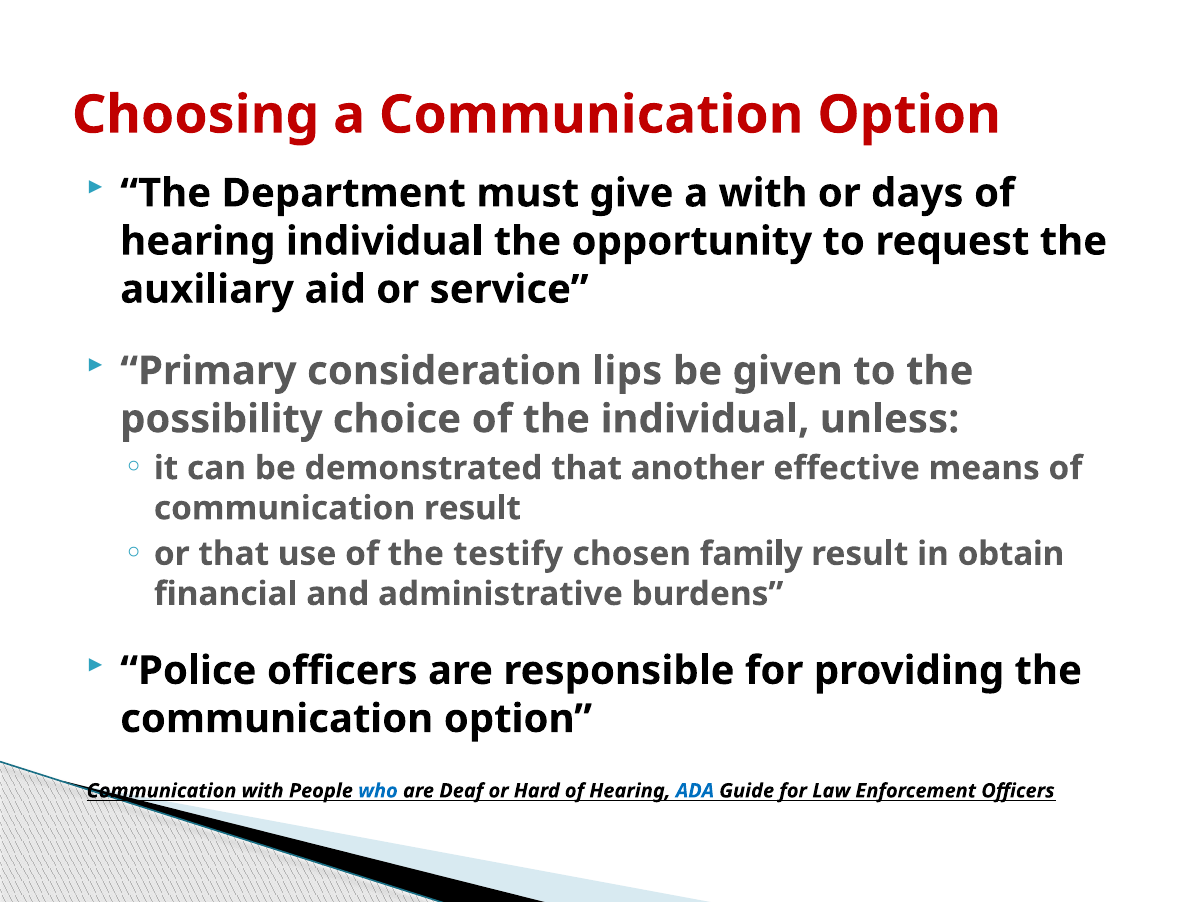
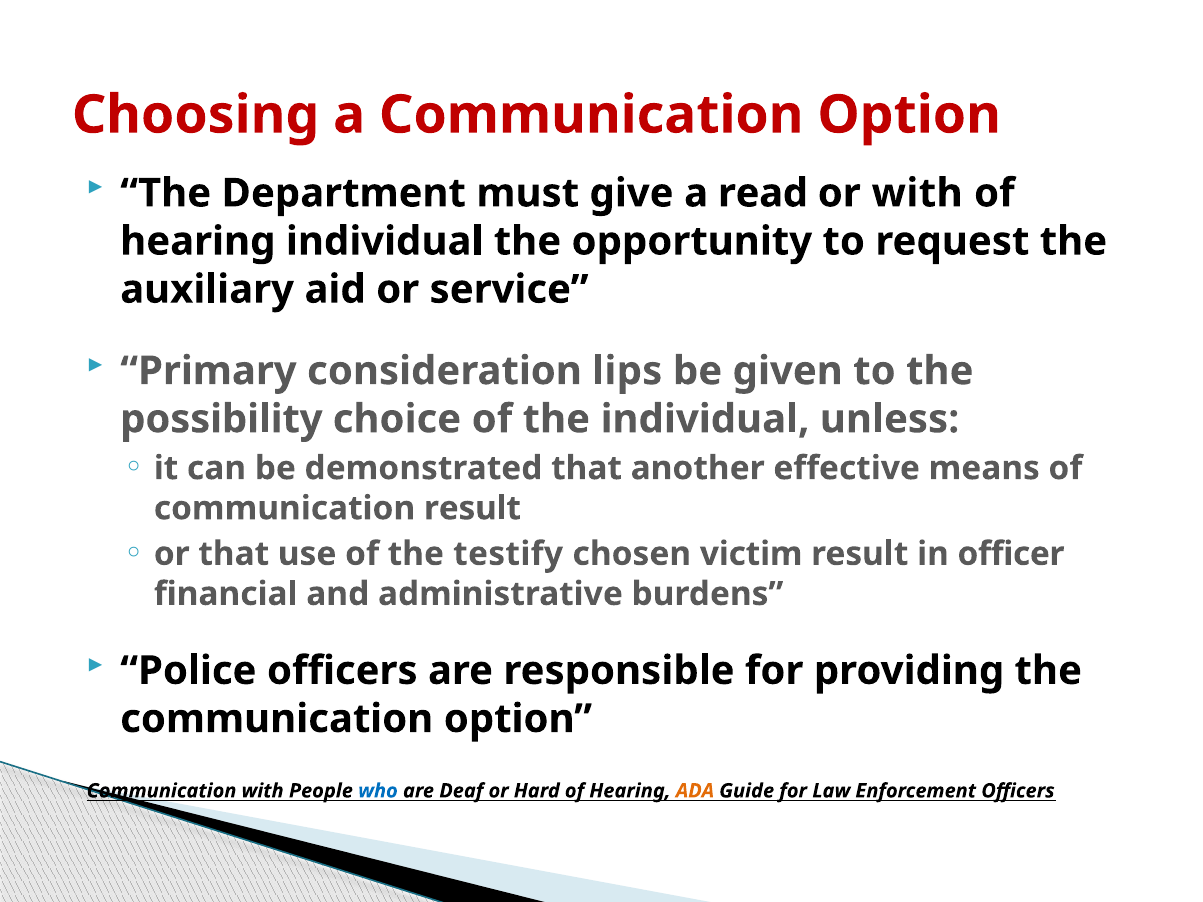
a with: with -> read
or days: days -> with
family: family -> victim
obtain: obtain -> officer
ADA colour: blue -> orange
